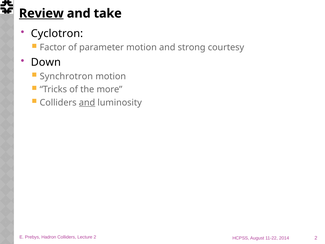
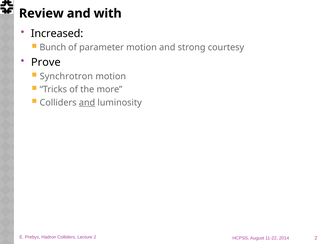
Review underline: present -> none
take: take -> with
Cyclotron: Cyclotron -> Increased
Factor: Factor -> Bunch
Down: Down -> Prove
